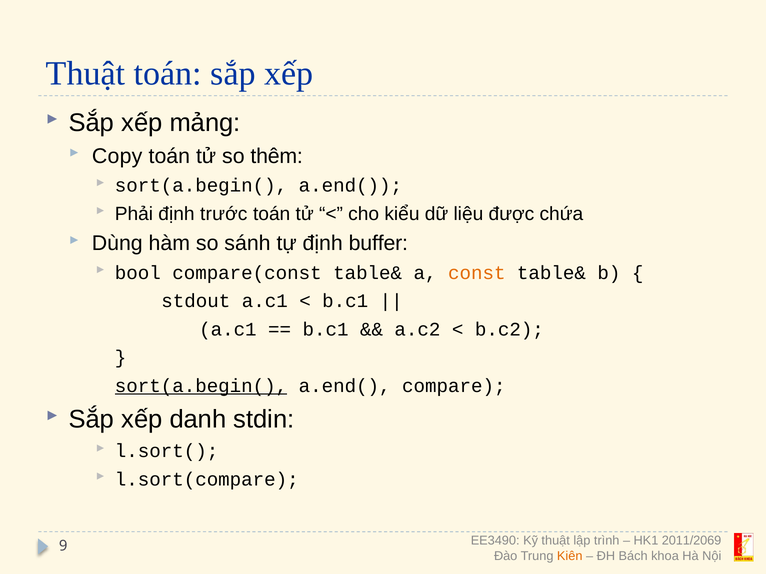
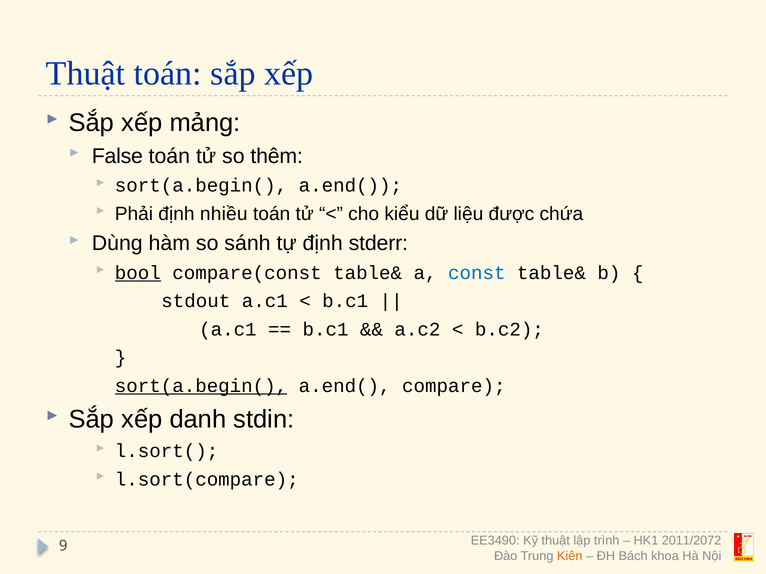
Copy: Copy -> False
trước: trước -> nhiều
buffer: buffer -> stderr
bool underline: none -> present
const colour: orange -> blue
2011/2069: 2011/2069 -> 2011/2072
